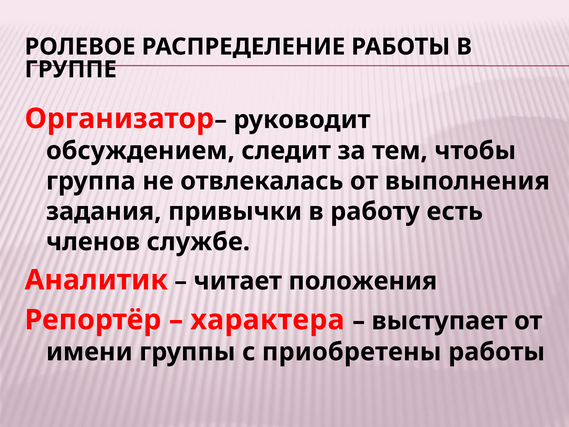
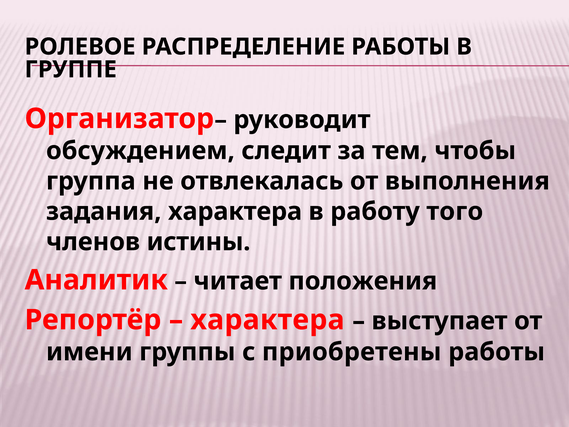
задания привычки: привычки -> характера
есть: есть -> того
службе: службе -> истины
